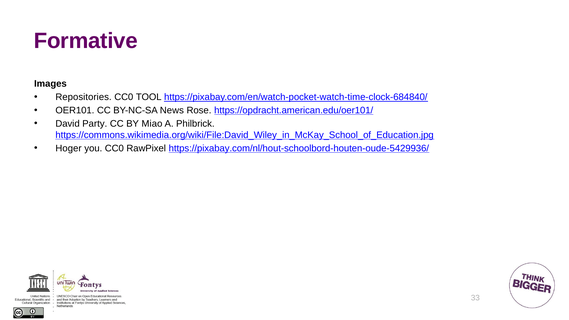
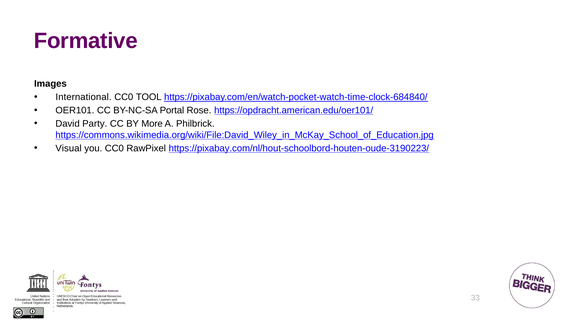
Repositories: Repositories -> International
News: News -> Portal
Miao: Miao -> More
Hoger: Hoger -> Visual
https://pixabay.com/nl/hout-schoolbord-houten-oude-5429936/: https://pixabay.com/nl/hout-schoolbord-houten-oude-5429936/ -> https://pixabay.com/nl/hout-schoolbord-houten-oude-3190223/
